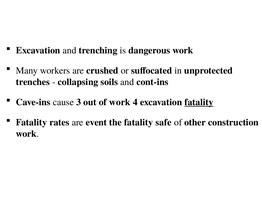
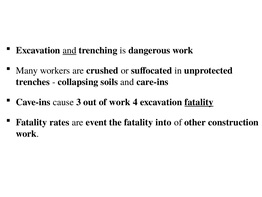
and at (70, 50) underline: none -> present
cont-ins: cont-ins -> care-ins
safe: safe -> into
